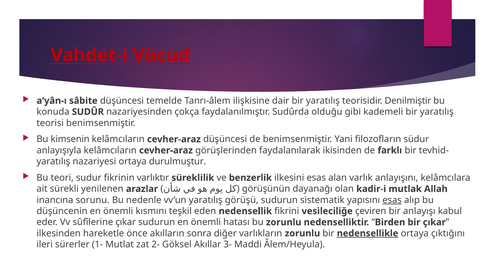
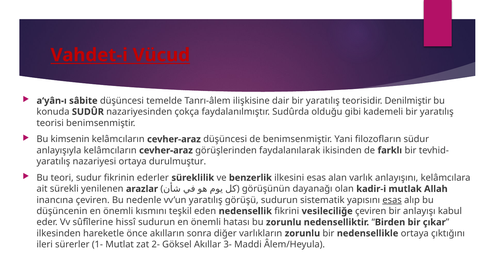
varlıktır: varlıktır -> ederler
inancına sorunu: sorunu -> çeviren
sûfîlerine çıkar: çıkar -> hissî
nedensellikle underline: present -> none
